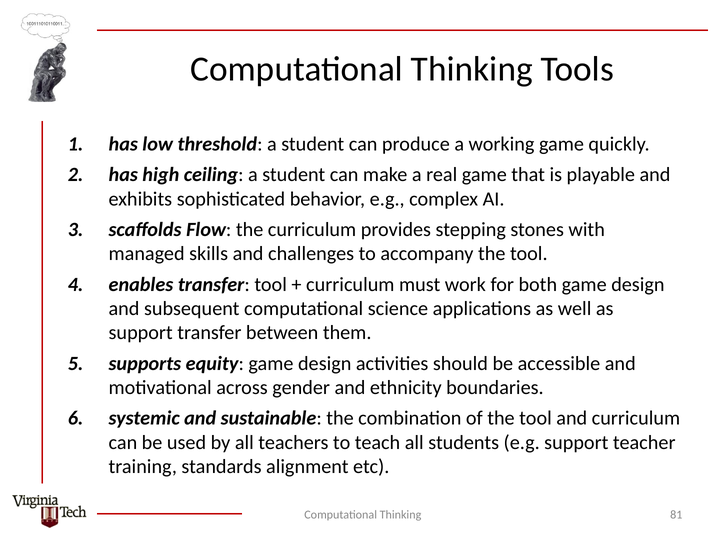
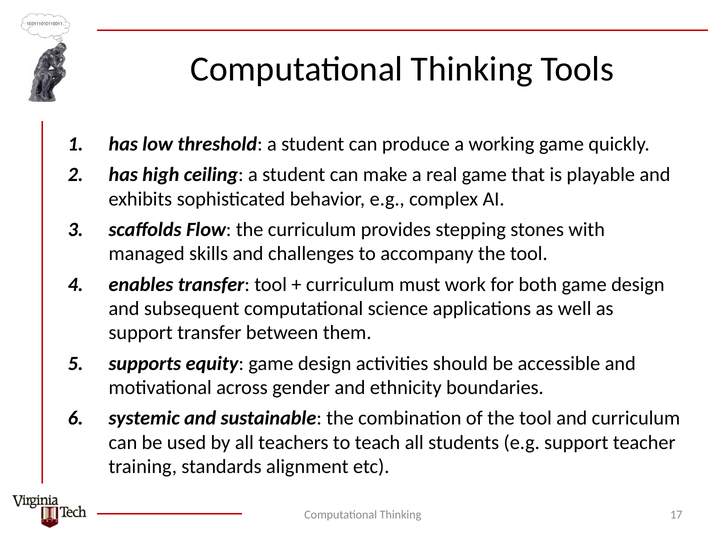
81: 81 -> 17
